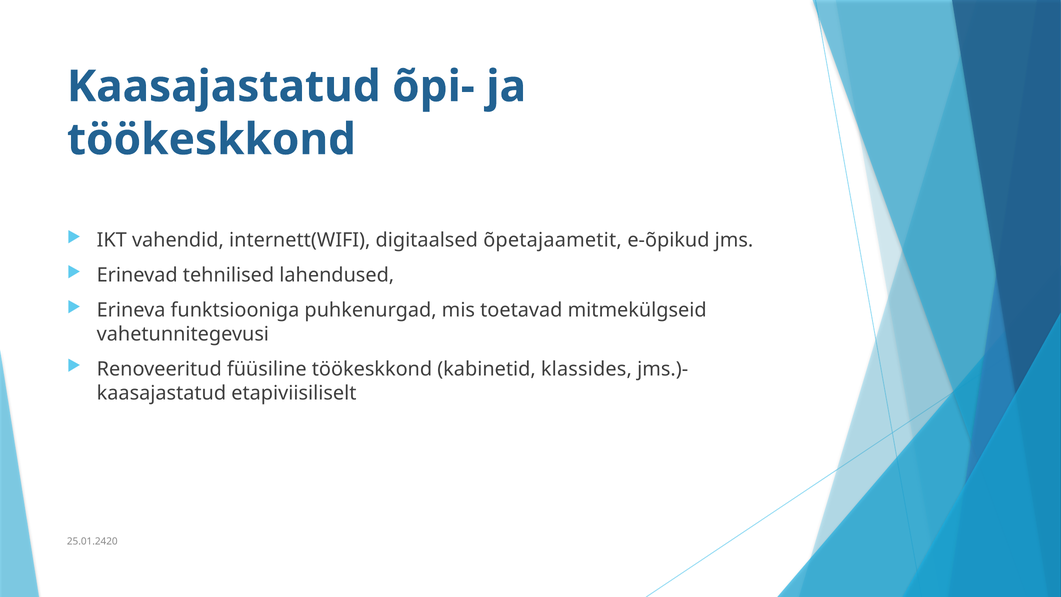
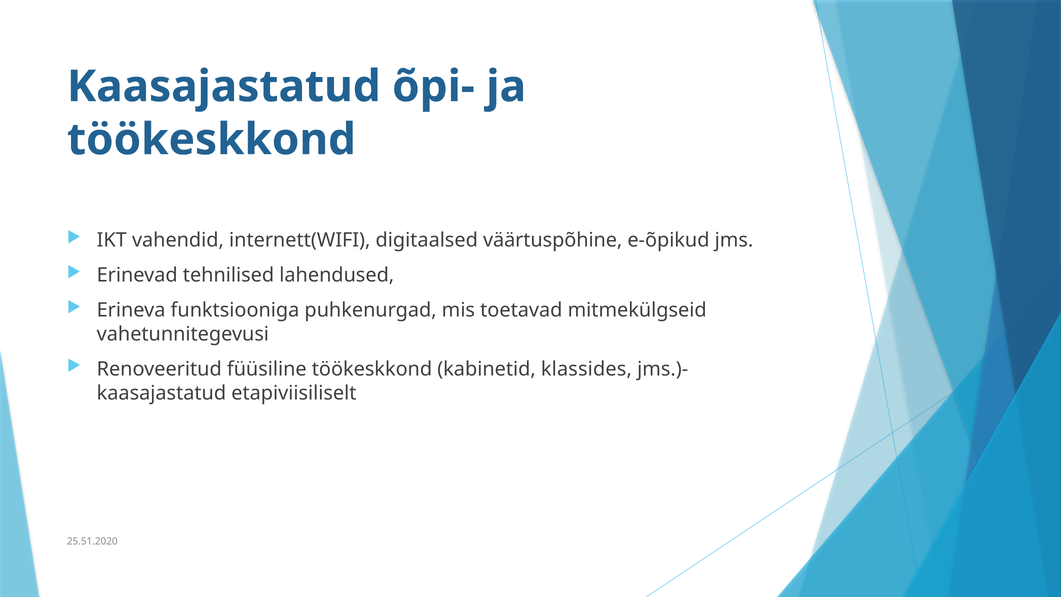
õpetajaametit: õpetajaametit -> väärtuspõhine
25.01.2420: 25.01.2420 -> 25.51.2020
